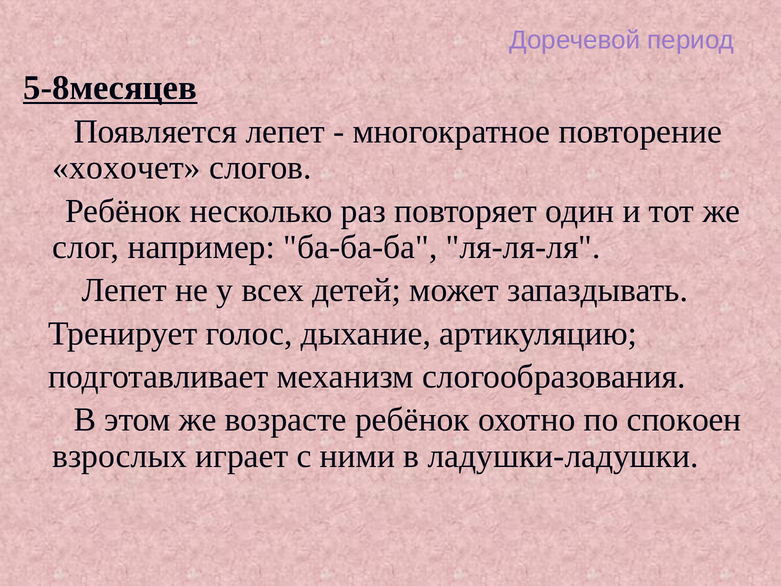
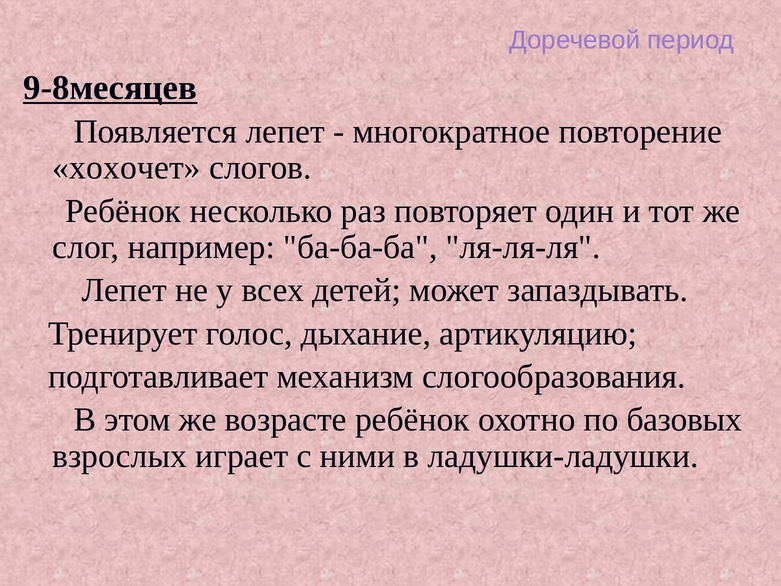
5-8месяцев: 5-8месяцев -> 9-8месяцев
спокоен: спокоен -> базовых
